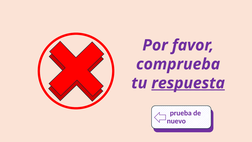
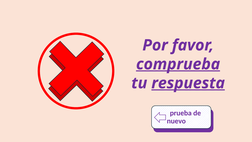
comprueba underline: none -> present
